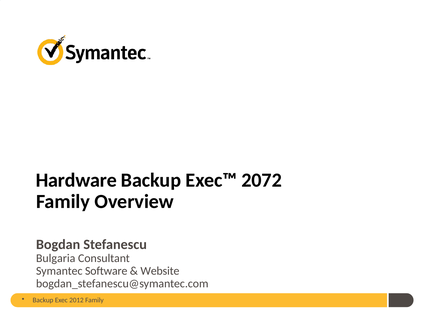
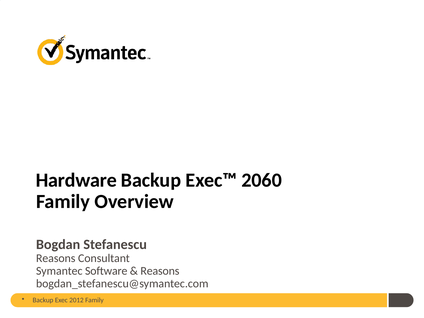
2072: 2072 -> 2060
Bulgaria at (56, 258): Bulgaria -> Reasons
Website at (160, 271): Website -> Reasons
